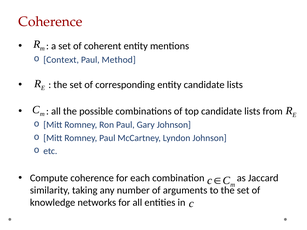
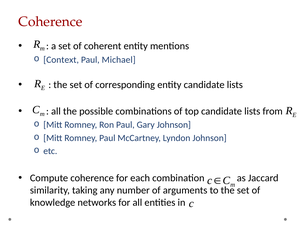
Method: Method -> Michael
